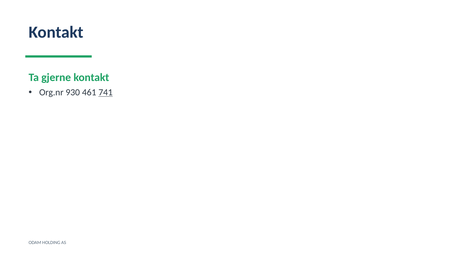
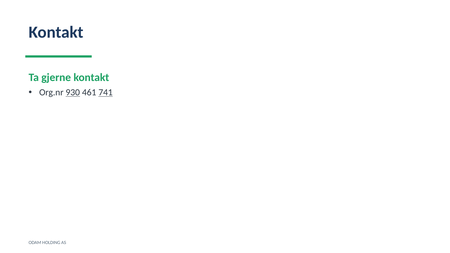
930 underline: none -> present
